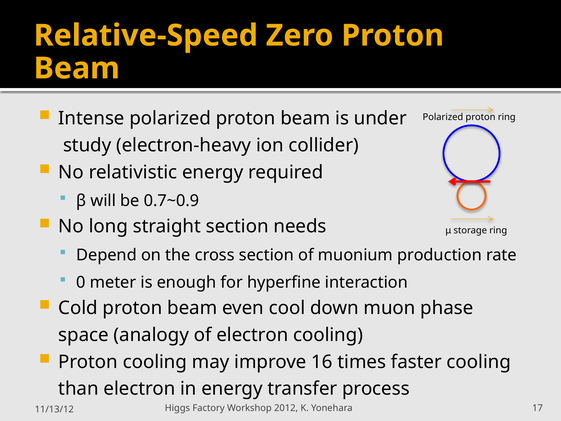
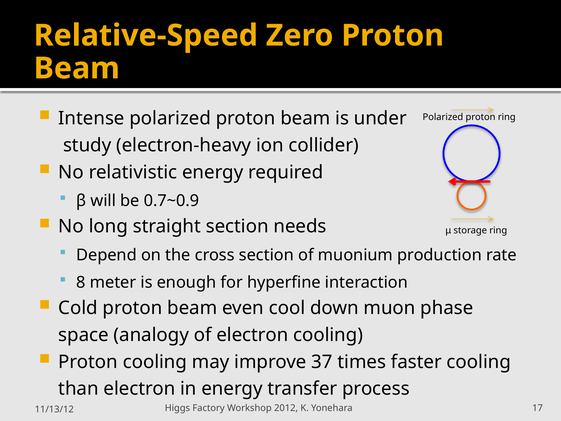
0: 0 -> 8
16: 16 -> 37
